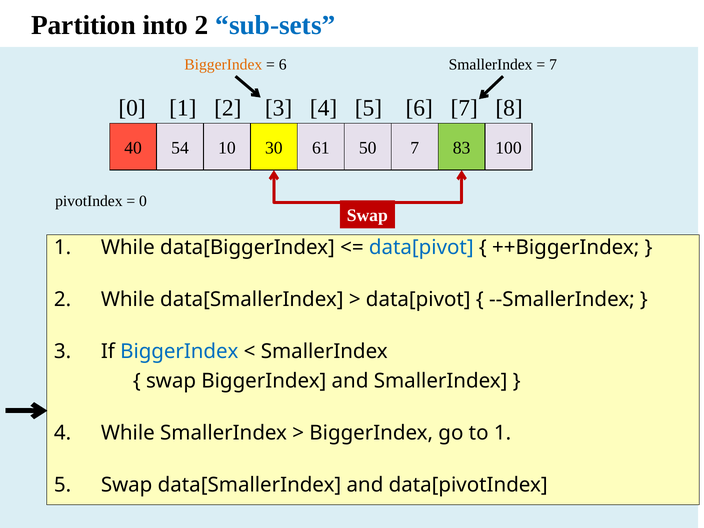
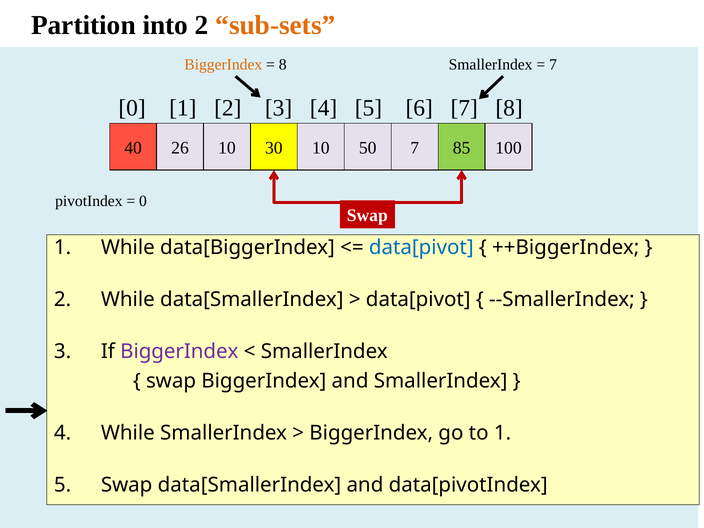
sub-sets colour: blue -> orange
6 at (283, 65): 6 -> 8
54: 54 -> 26
30 61: 61 -> 10
83: 83 -> 85
BiggerIndex at (179, 351) colour: blue -> purple
